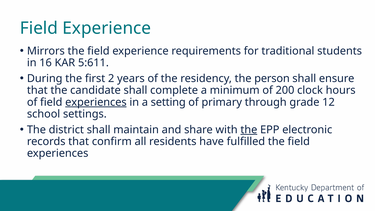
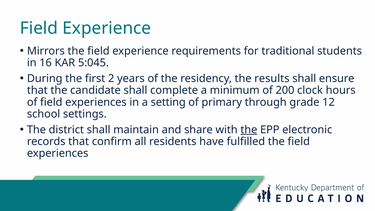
5:611: 5:611 -> 5:045
person: person -> results
experiences at (96, 102) underline: present -> none
